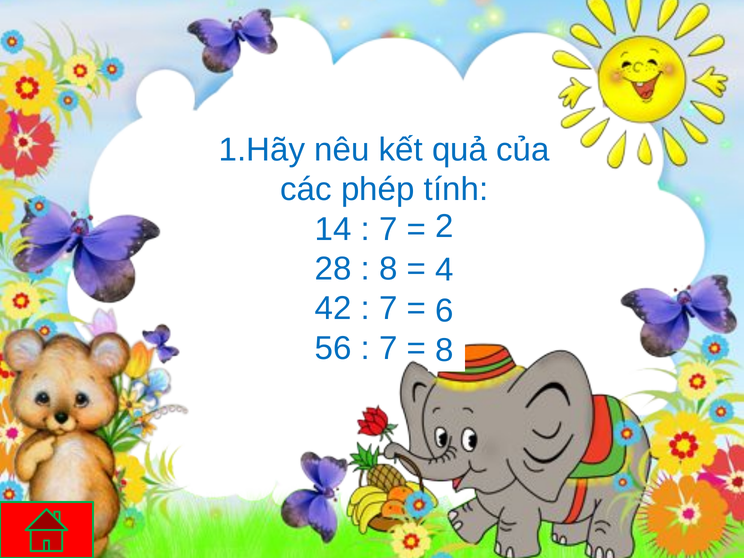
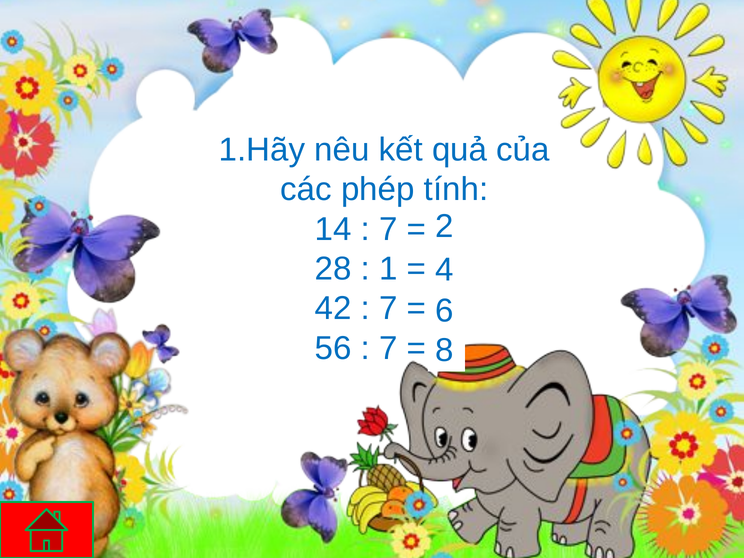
8 at (388, 269): 8 -> 1
